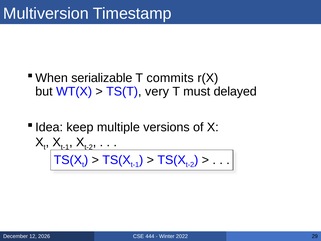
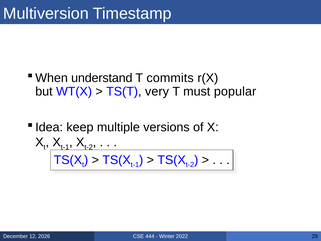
serializable: serializable -> understand
delayed: delayed -> popular
